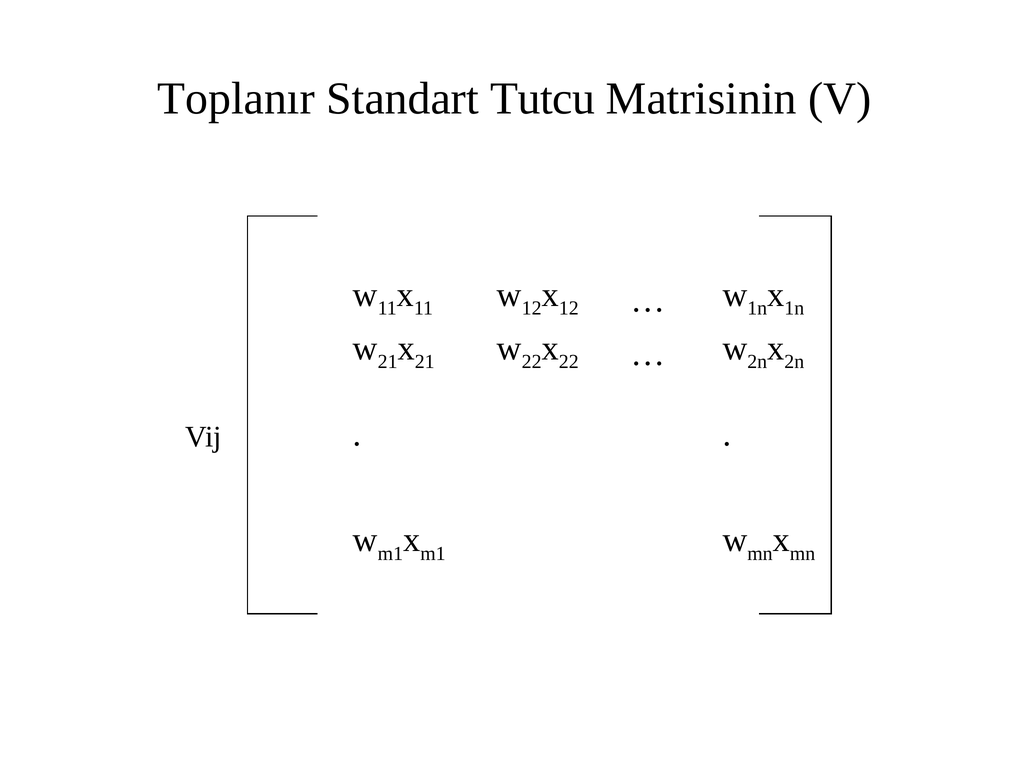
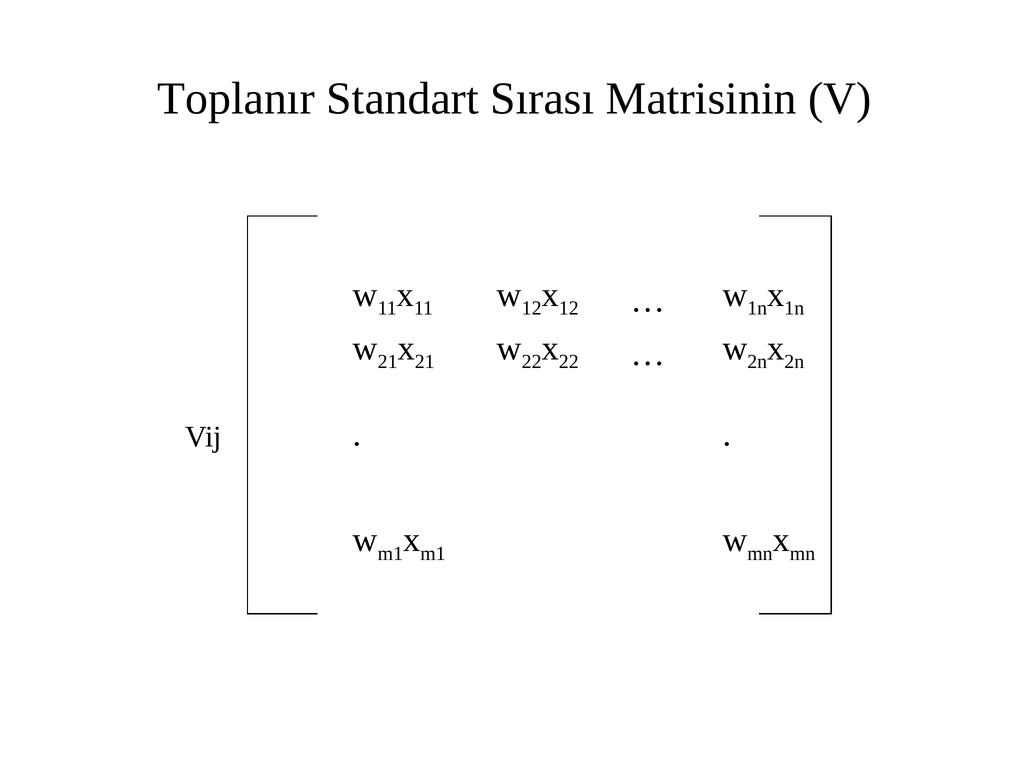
Tutcu: Tutcu -> Sırası
